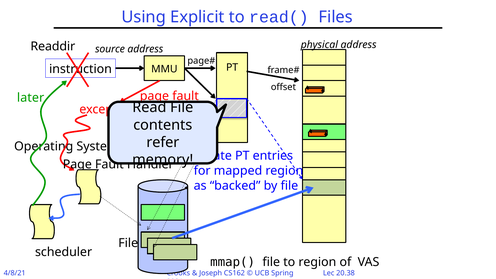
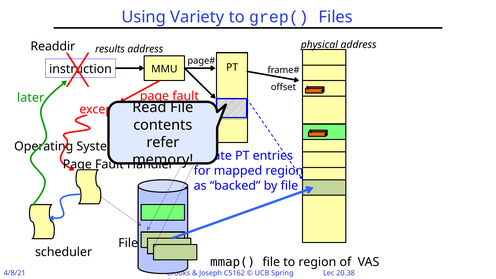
Explicit: Explicit -> Variety
read(: read( -> grep(
source: source -> results
